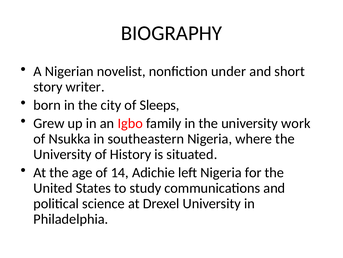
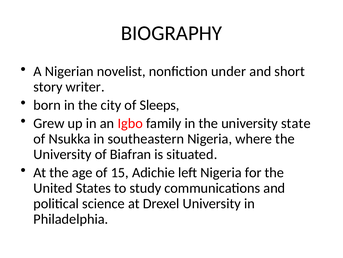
work: work -> state
History: History -> Biafran
14: 14 -> 15
